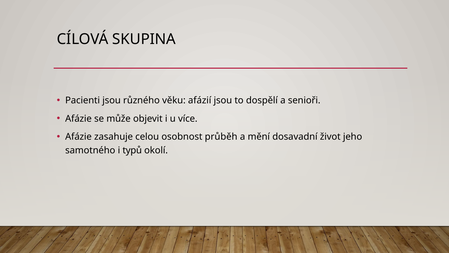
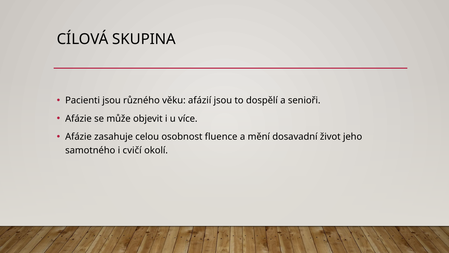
průběh: průběh -> fluence
typů: typů -> cvičí
